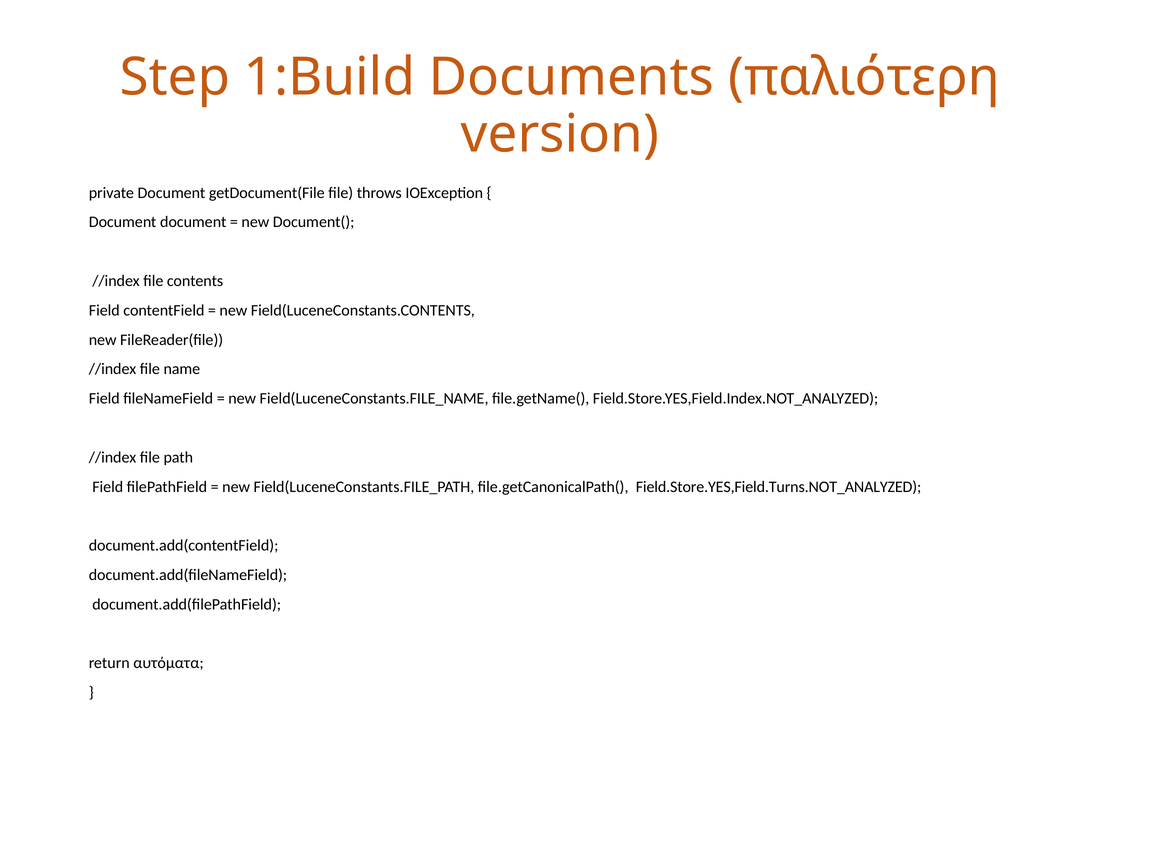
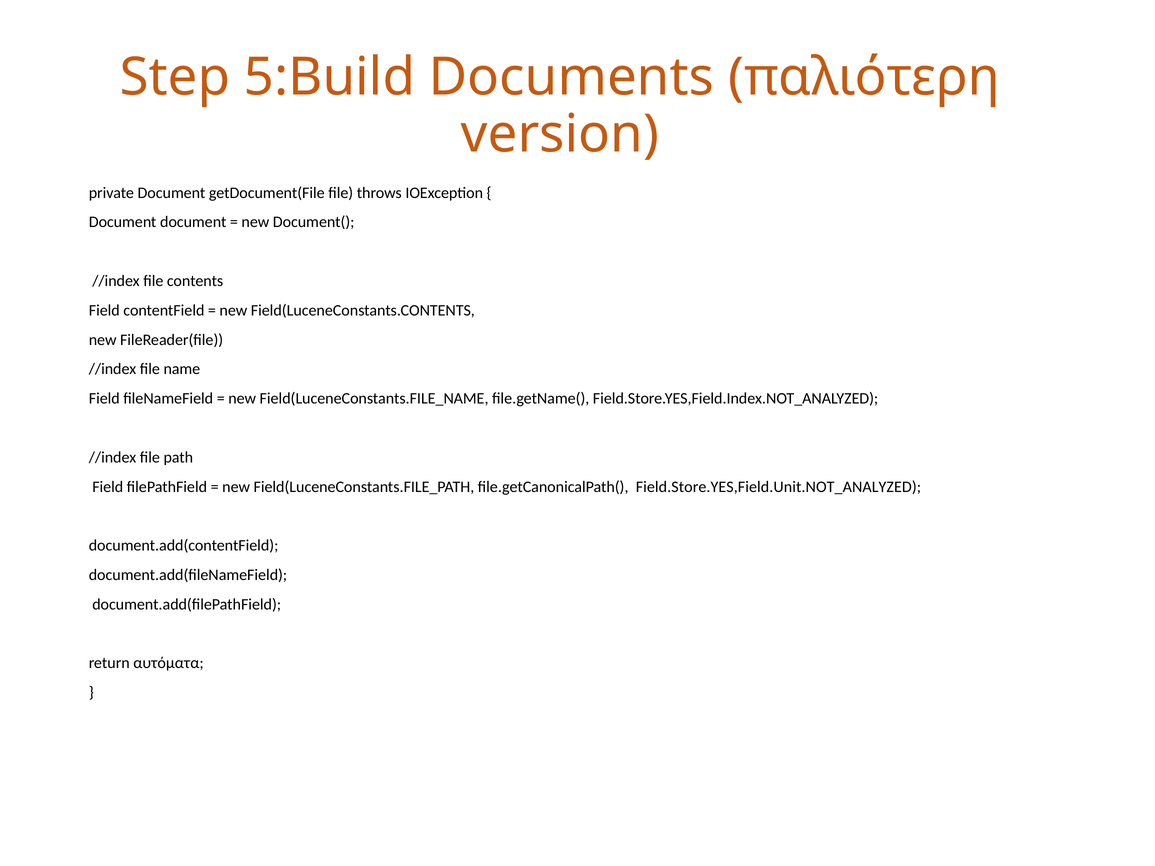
1:Build: 1:Build -> 5:Build
Field.Store.YES,Field.Turns.NOT_ANALYZED: Field.Store.YES,Field.Turns.NOT_ANALYZED -> Field.Store.YES,Field.Unit.NOT_ANALYZED
